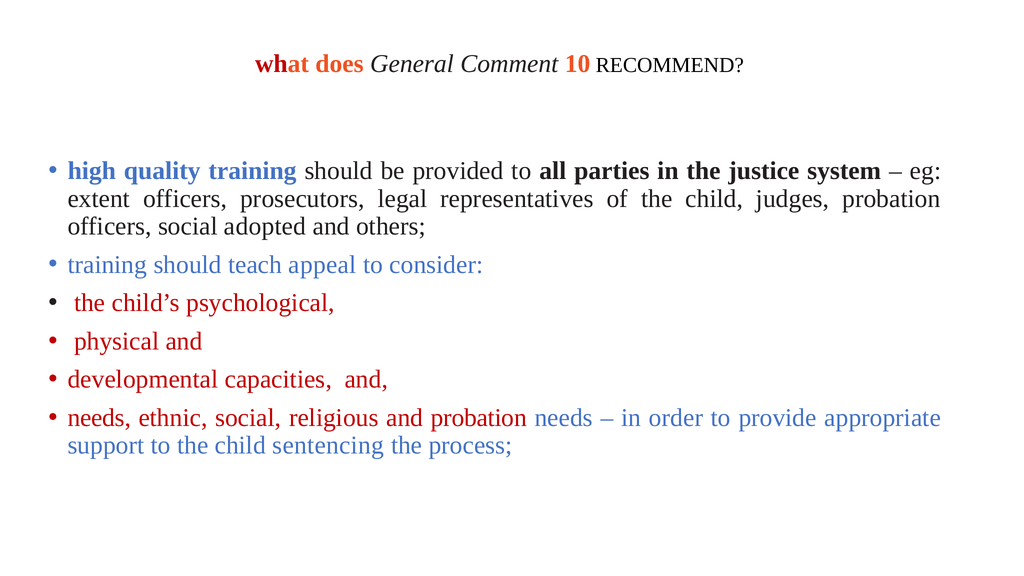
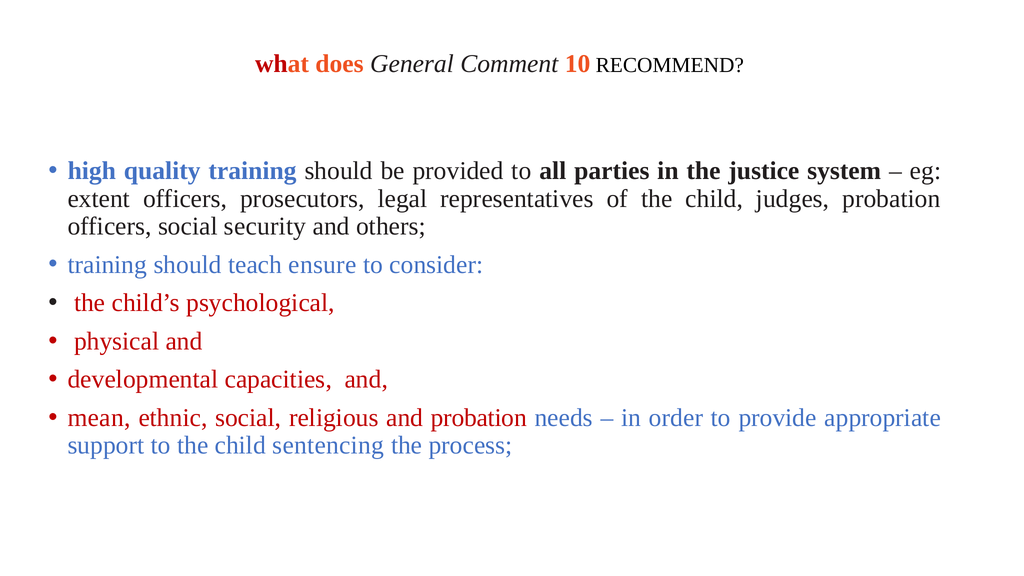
adopted: adopted -> security
appeal: appeal -> ensure
needs at (99, 418): needs -> mean
